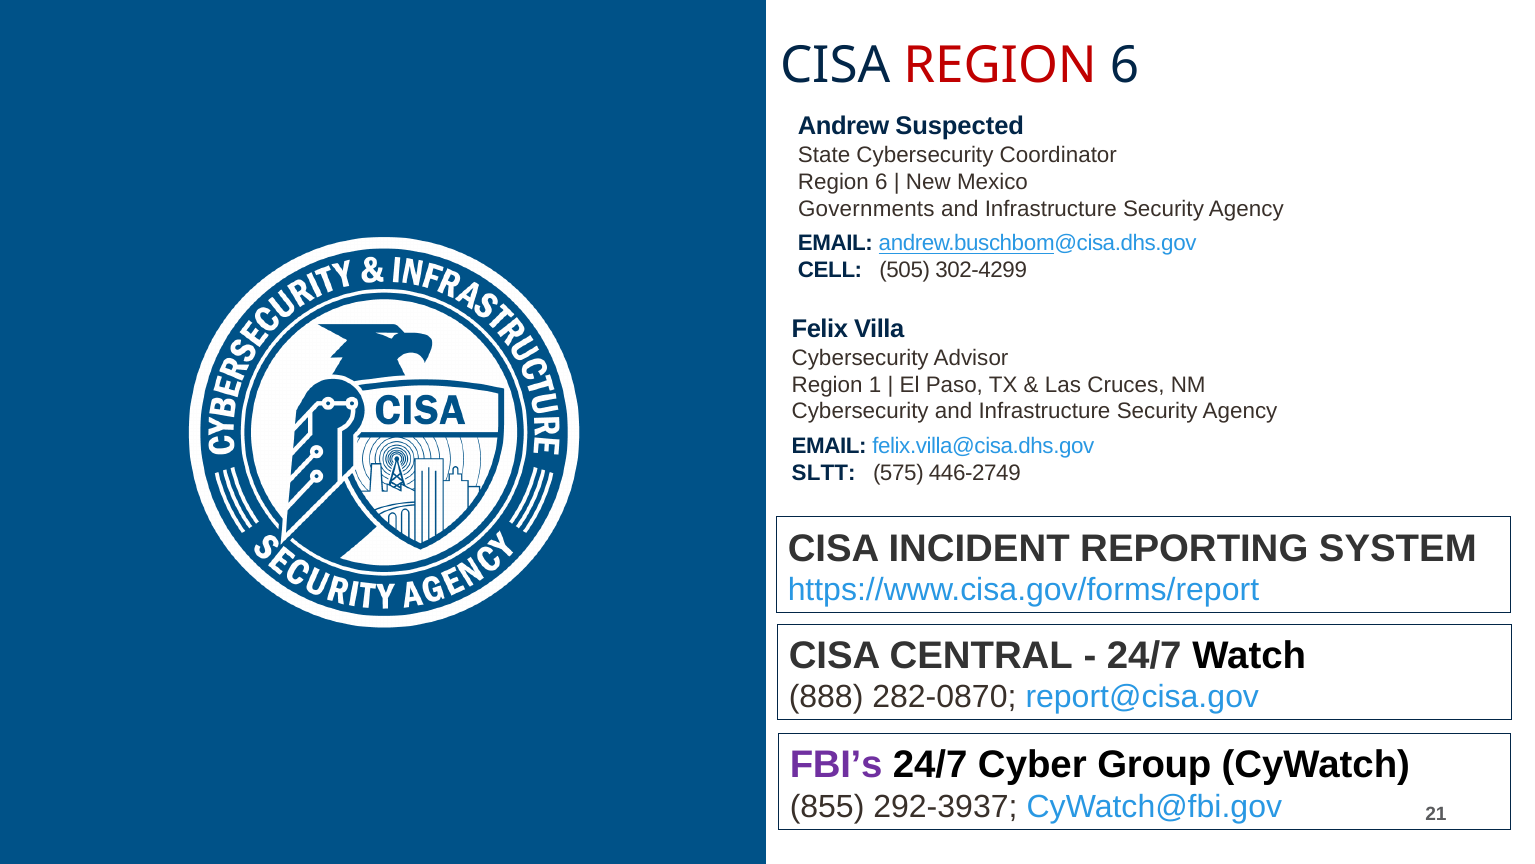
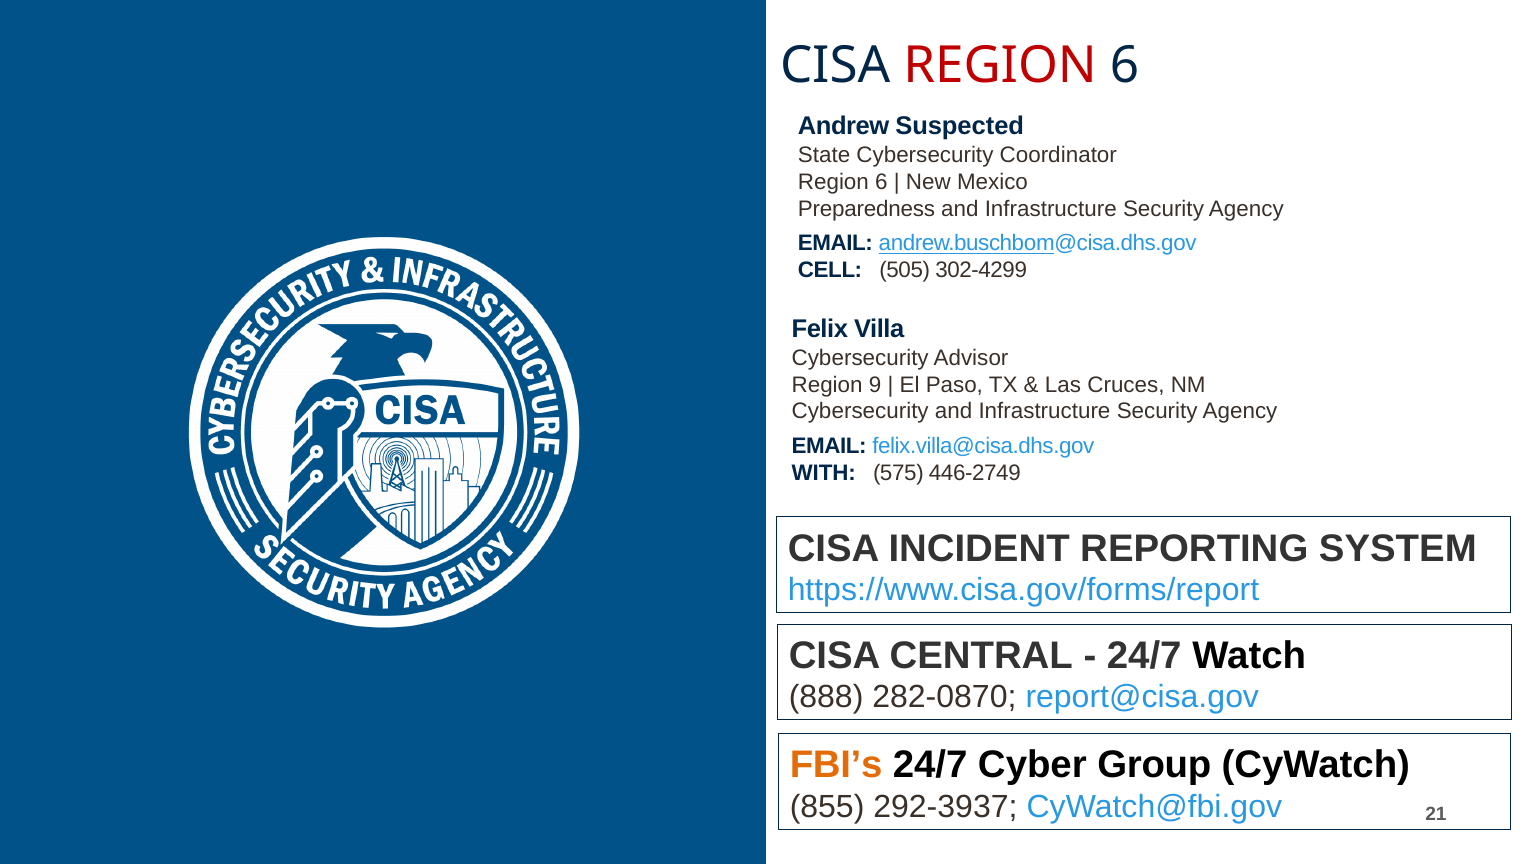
Governments: Governments -> Preparedness
1: 1 -> 9
SLTT: SLTT -> WITH
FBI’s colour: purple -> orange
